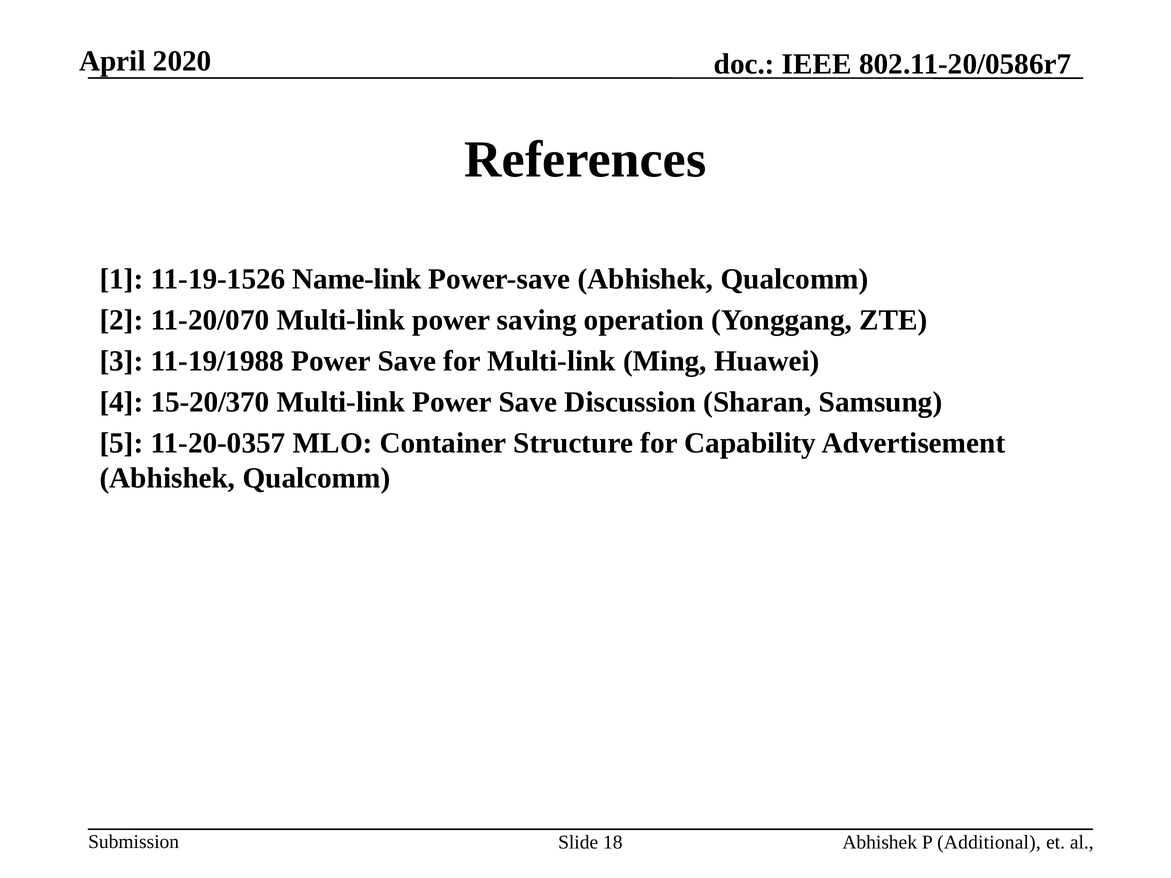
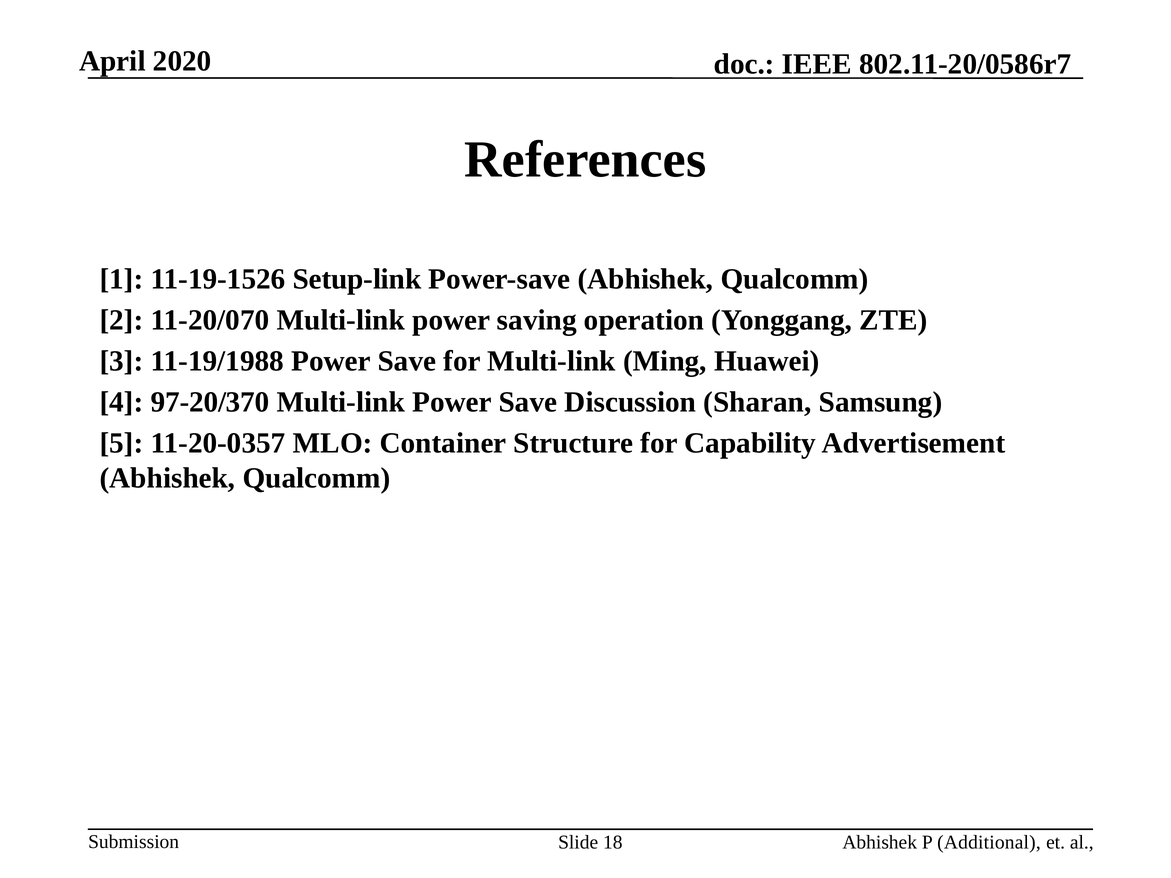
Name-link: Name-link -> Setup-link
15-20/370: 15-20/370 -> 97-20/370
